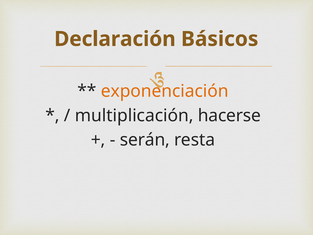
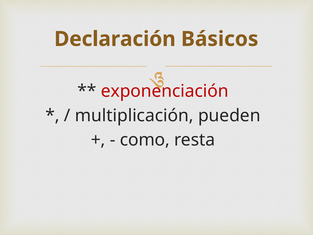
exponenciación colour: orange -> red
hacerse: hacerse -> pueden
serán: serán -> como
